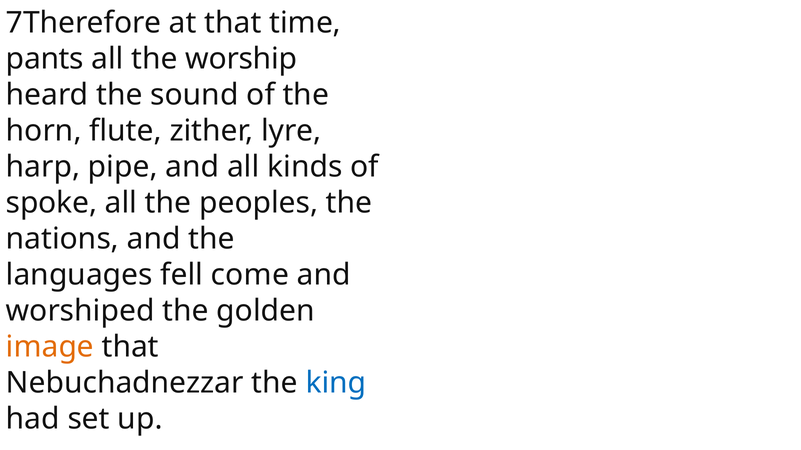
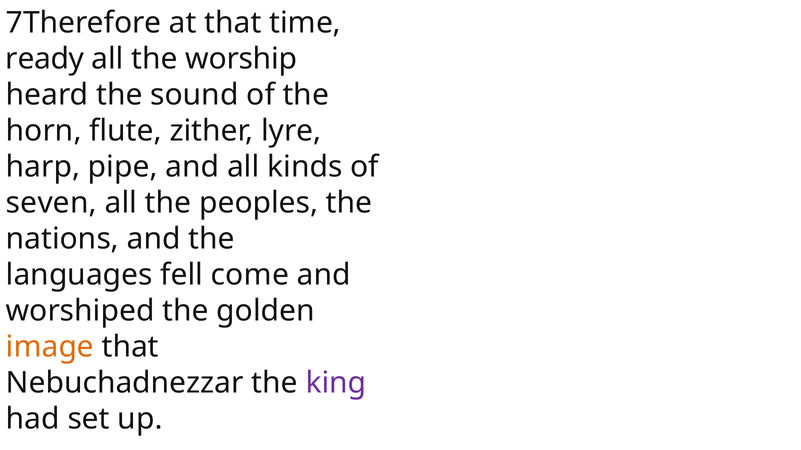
pants: pants -> ready
spoke: spoke -> seven
king colour: blue -> purple
